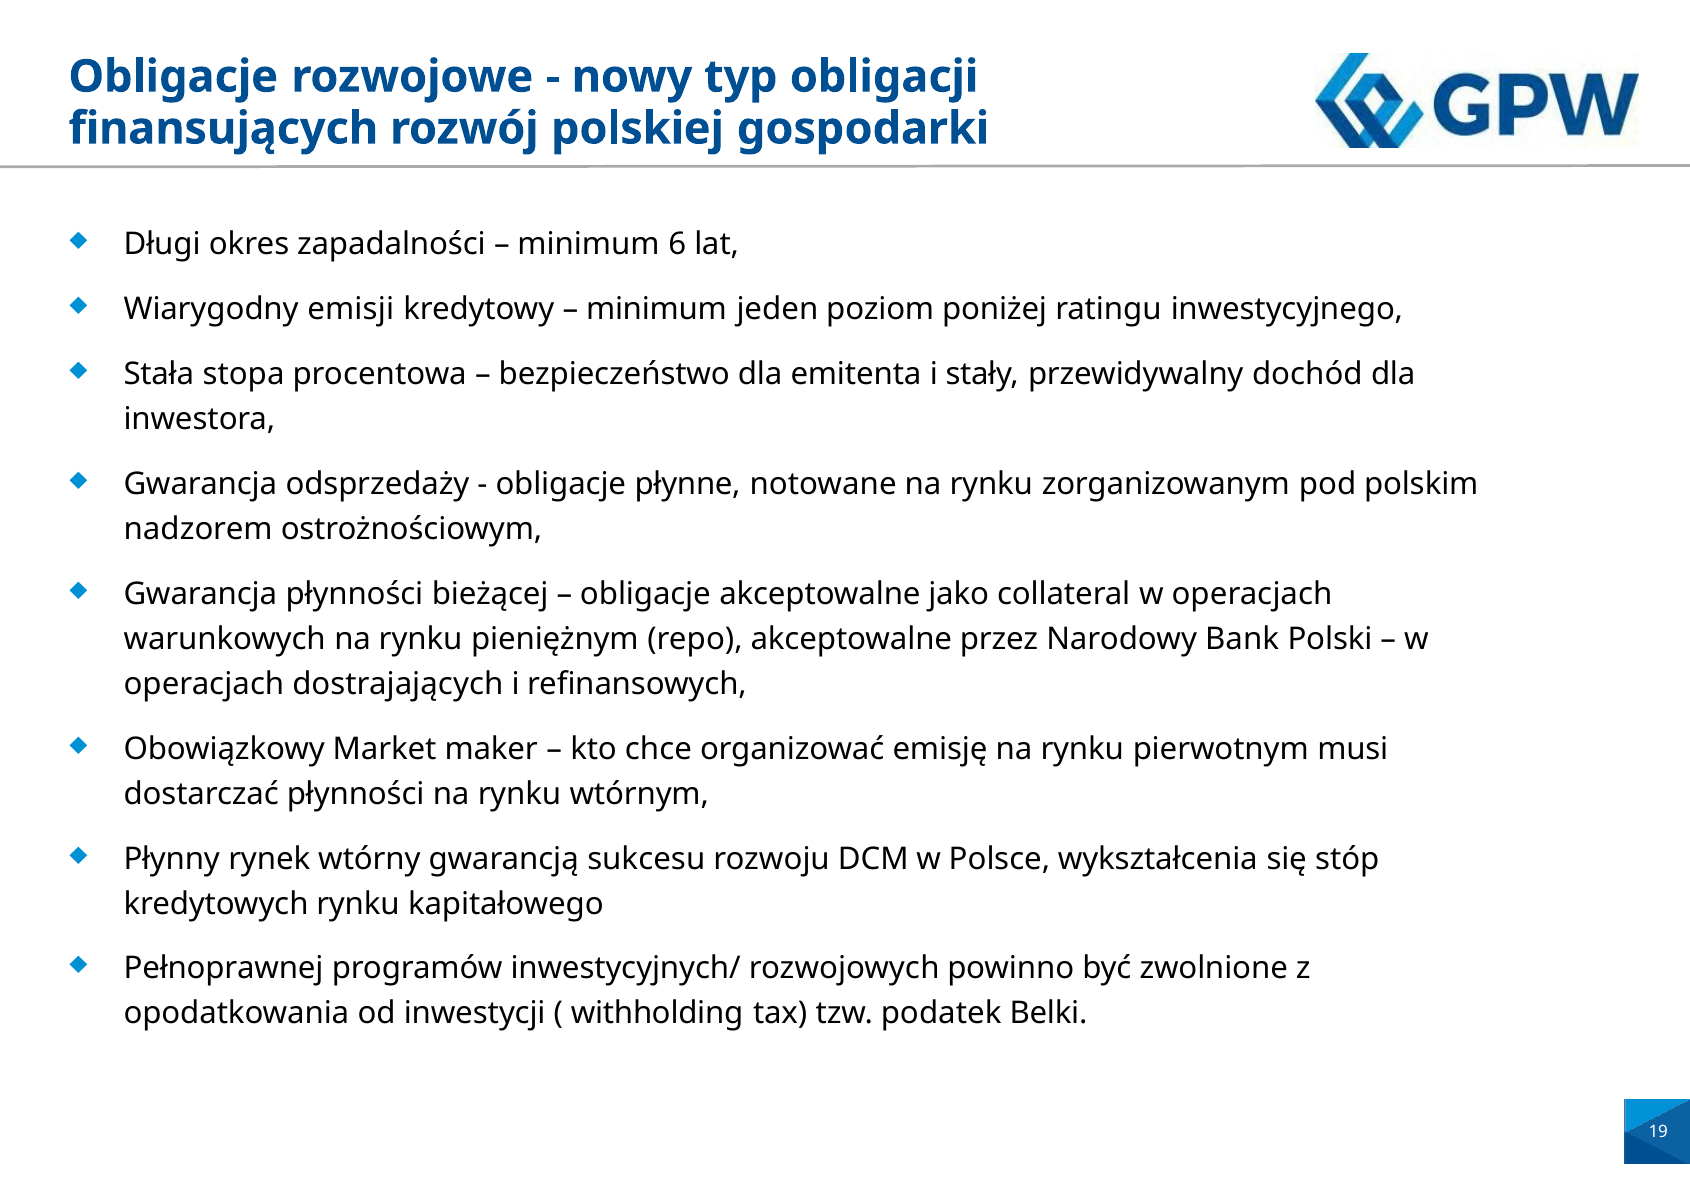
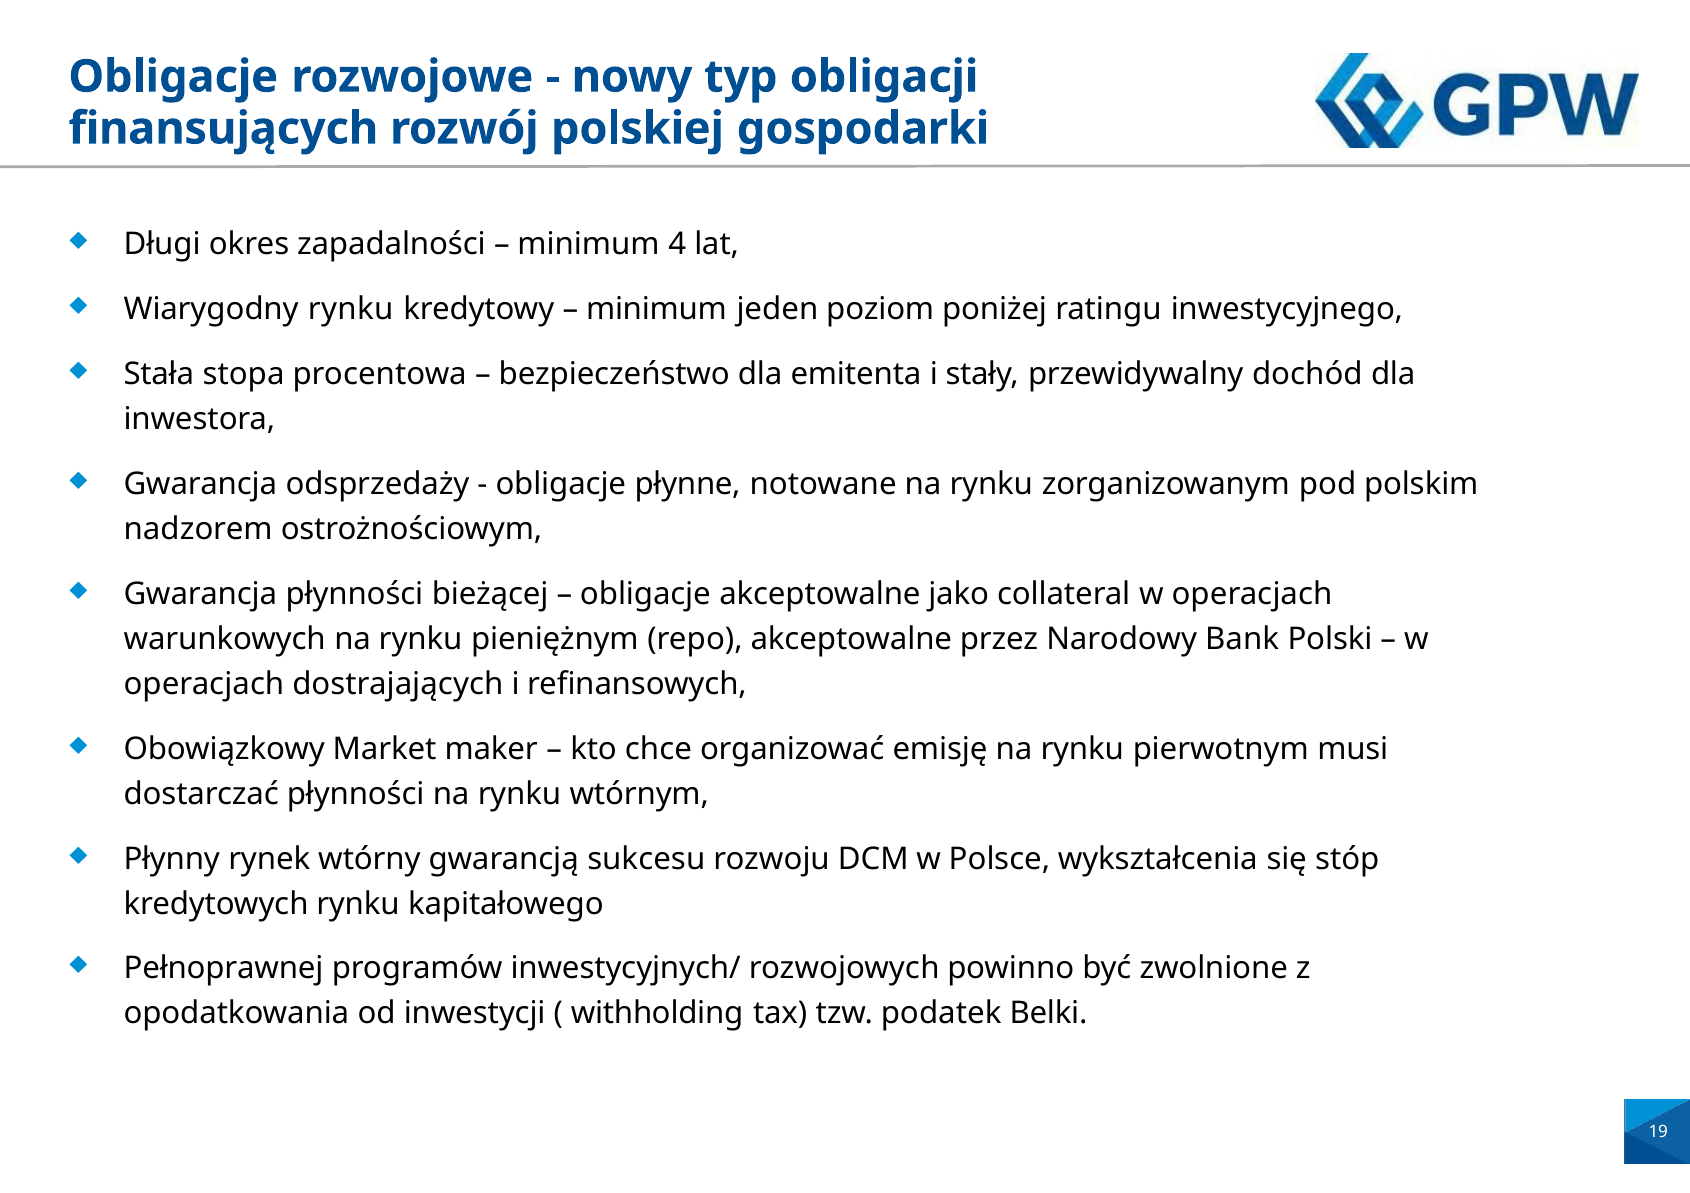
6: 6 -> 4
Wiarygodny emisji: emisji -> rynku
